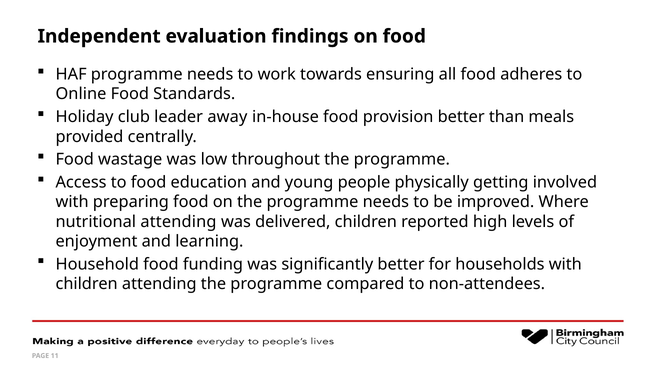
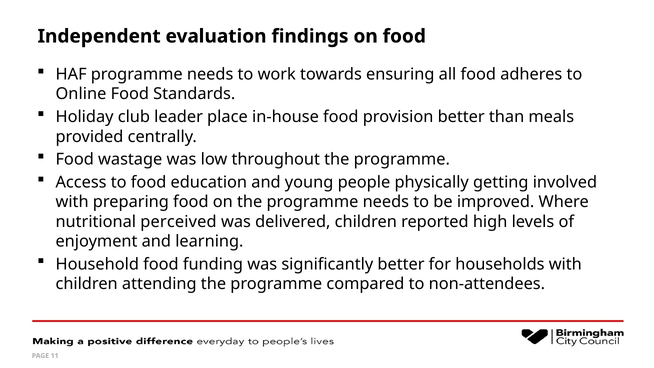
away: away -> place
nutritional attending: attending -> perceived
